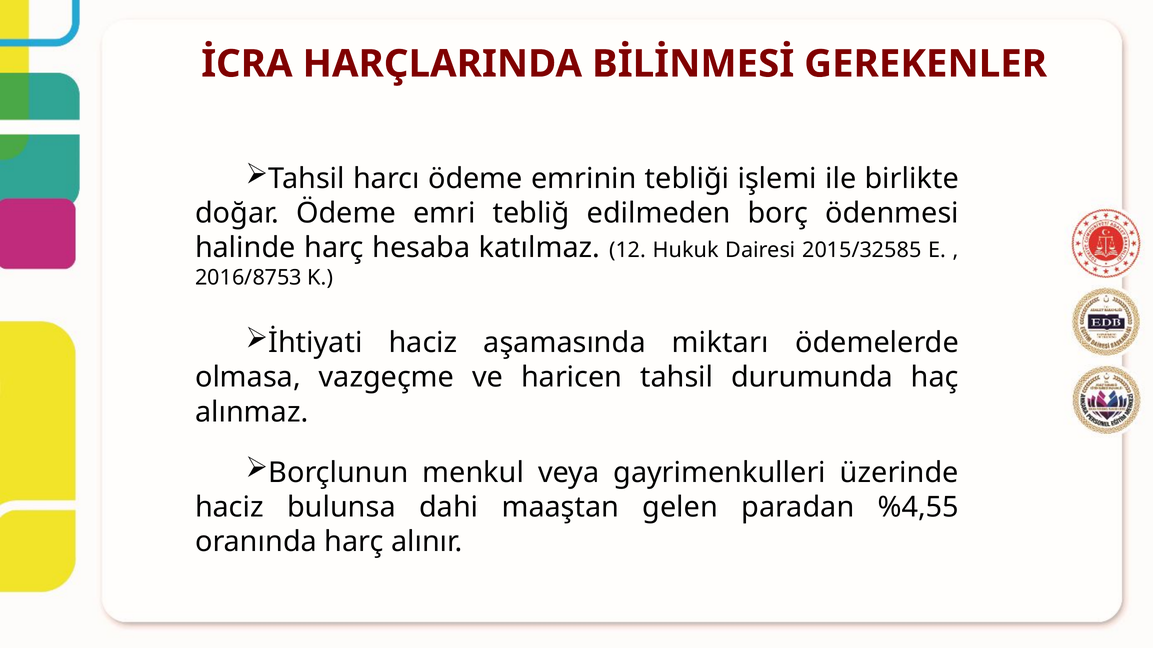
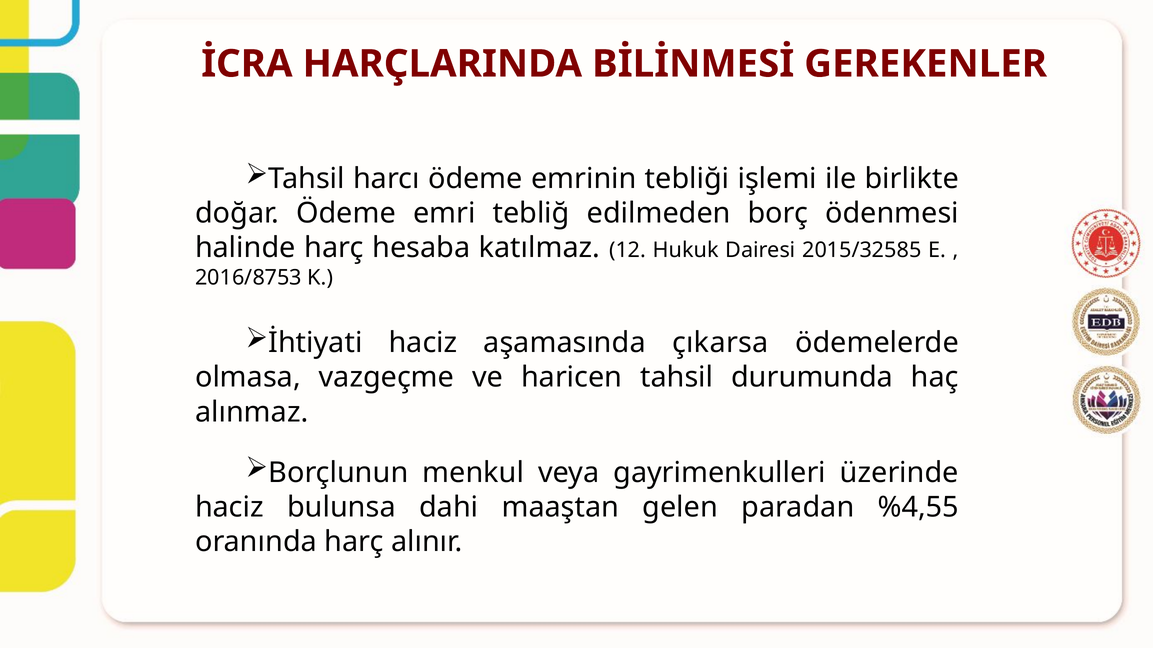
miktarı: miktarı -> çıkarsa
